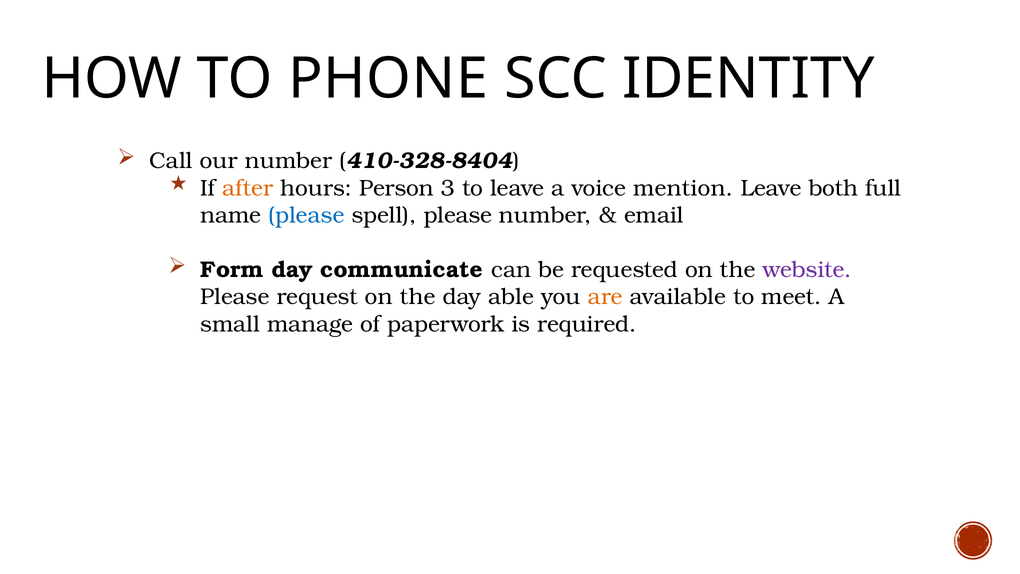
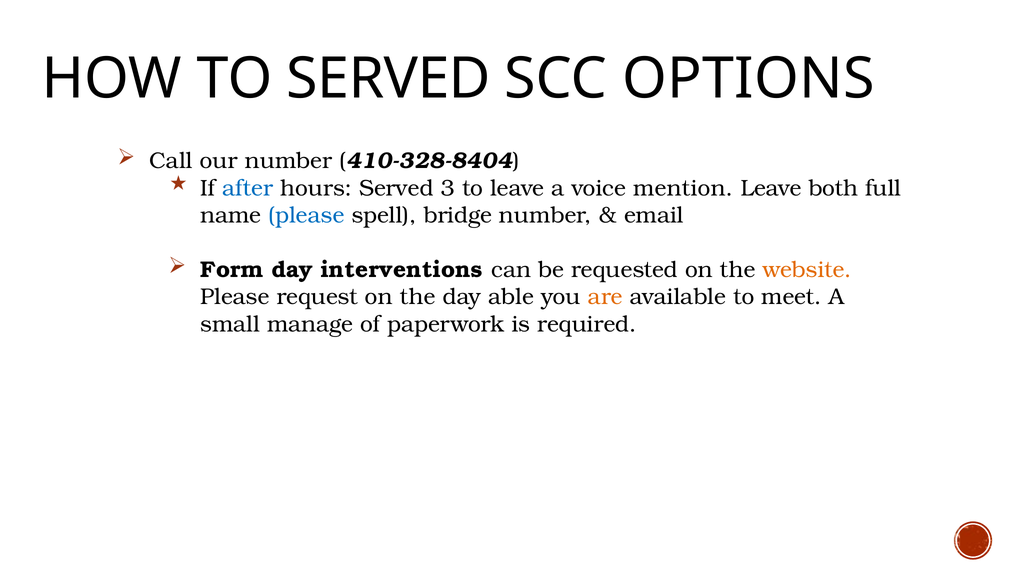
TO PHONE: PHONE -> SERVED
IDENTITY: IDENTITY -> OPTIONS
after colour: orange -> blue
hours Person: Person -> Served
spell please: please -> bridge
communicate: communicate -> interventions
website colour: purple -> orange
